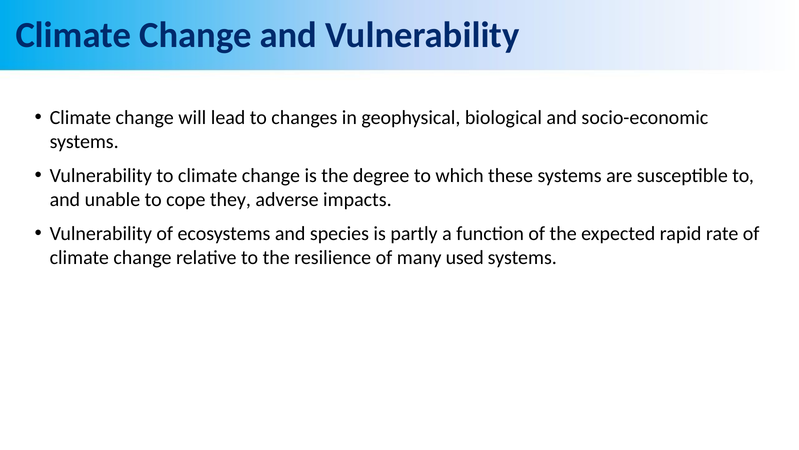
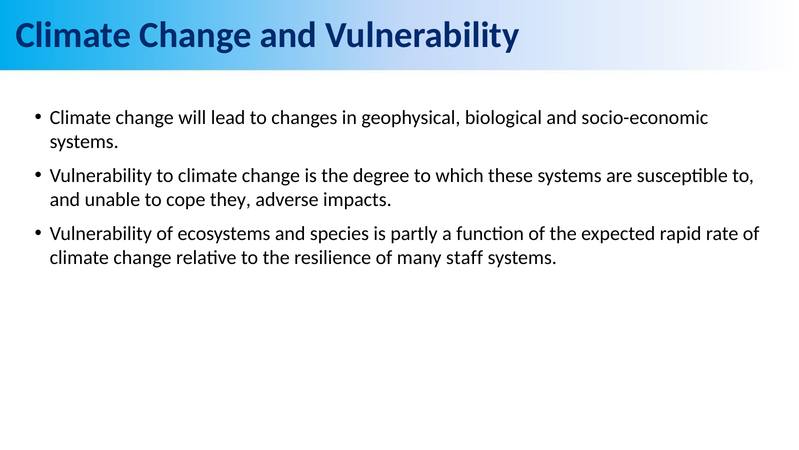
used: used -> staff
